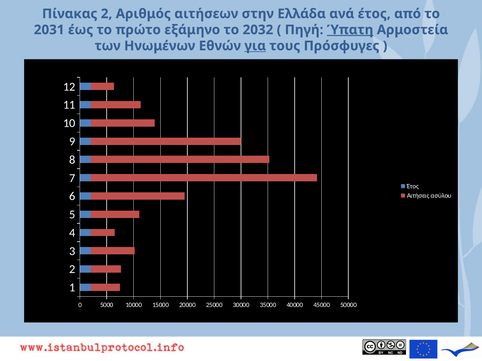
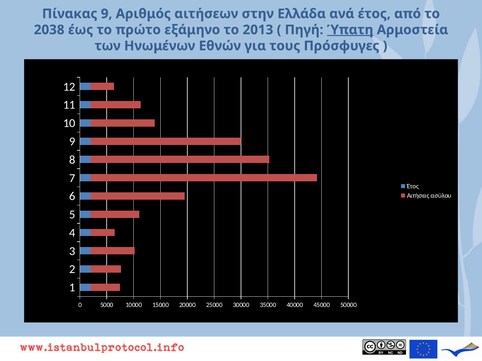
Πίνακας 2: 2 -> 9
2031: 2031 -> 2038
2032: 2032 -> 2013
για underline: present -> none
